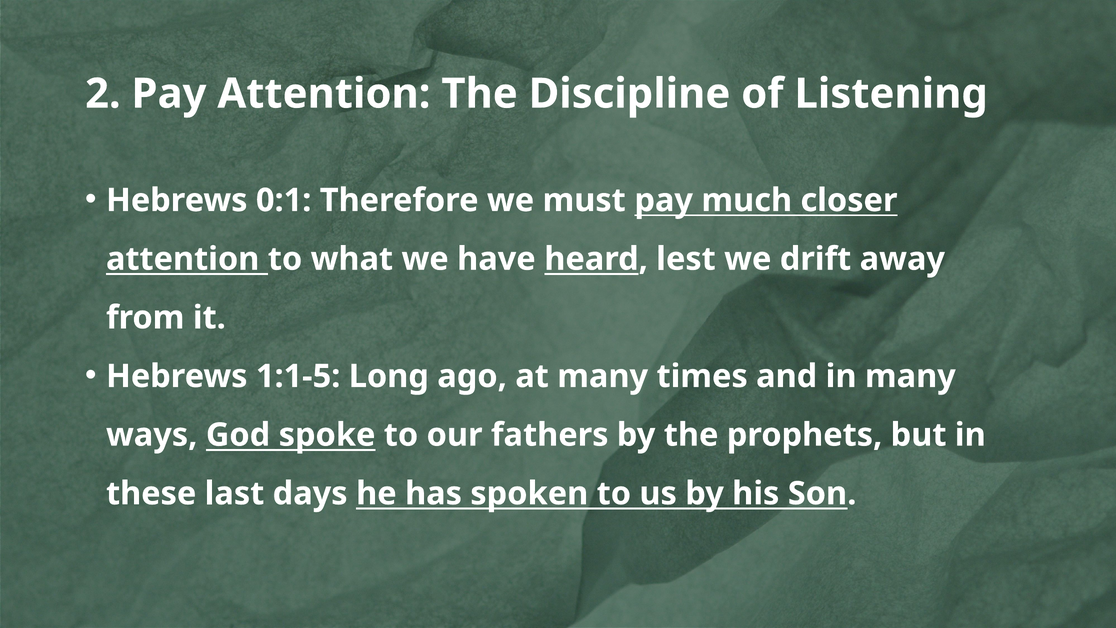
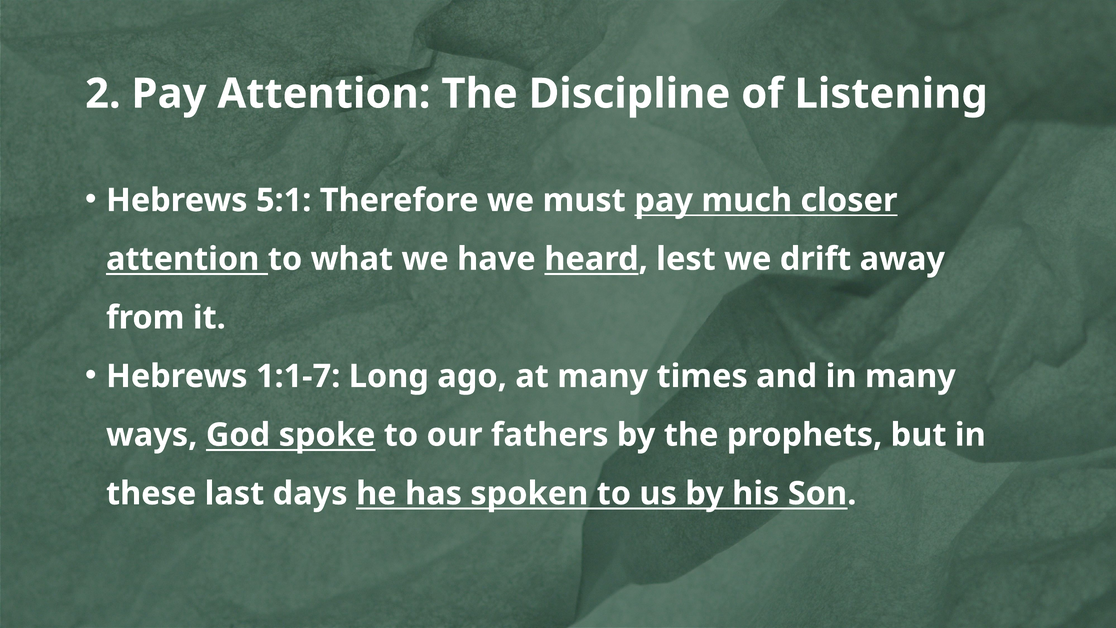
0:1: 0:1 -> 5:1
1:1-5: 1:1-5 -> 1:1-7
